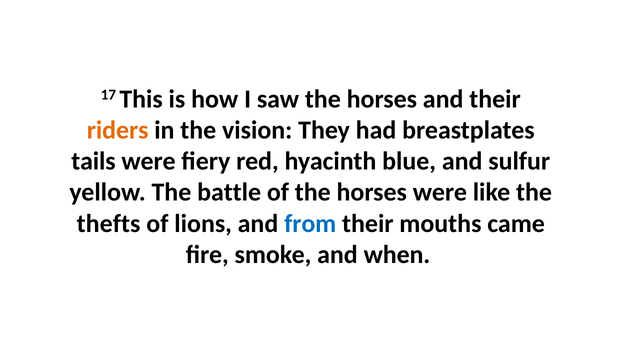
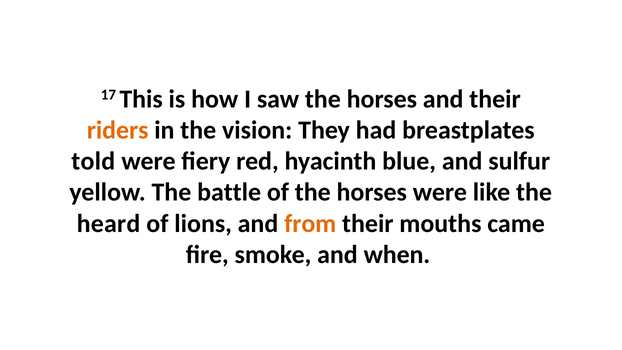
tails: tails -> told
thefts: thefts -> heard
from colour: blue -> orange
